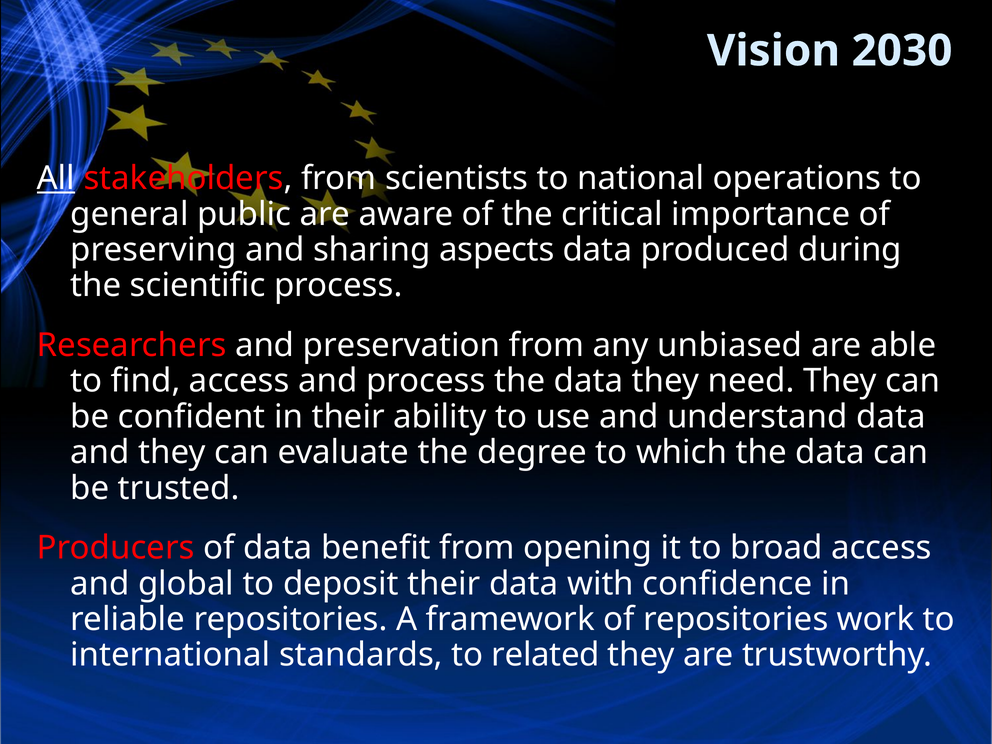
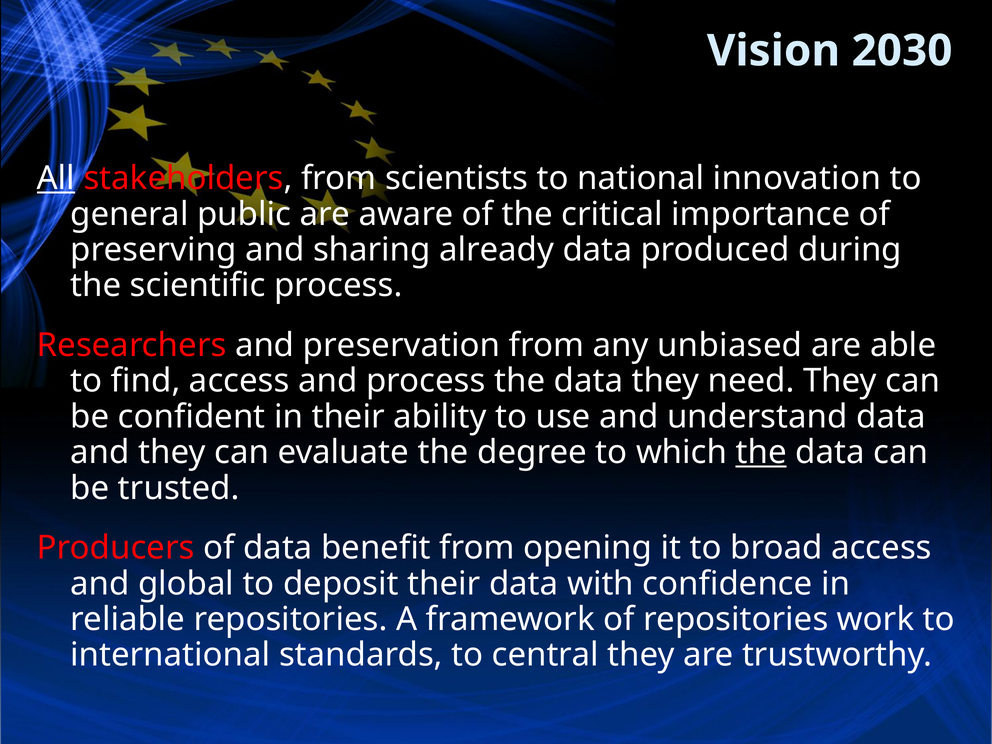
operations: operations -> innovation
aspects: aspects -> already
the at (761, 452) underline: none -> present
related: related -> central
